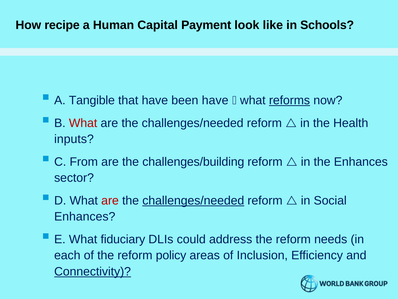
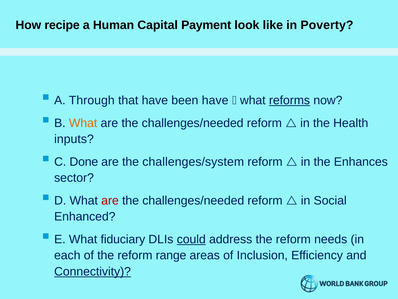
Schools: Schools -> Poverty
Tangible: Tangible -> Through
What at (83, 123) colour: red -> orange
From: From -> Done
challenges/building: challenges/building -> challenges/system
challenges/needed at (193, 200) underline: present -> none
Enhances at (85, 216): Enhances -> Enhanced
could underline: none -> present
policy: policy -> range
